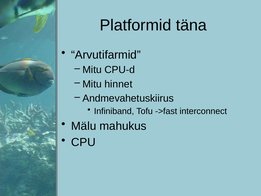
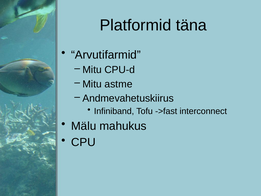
hinnet: hinnet -> astme
